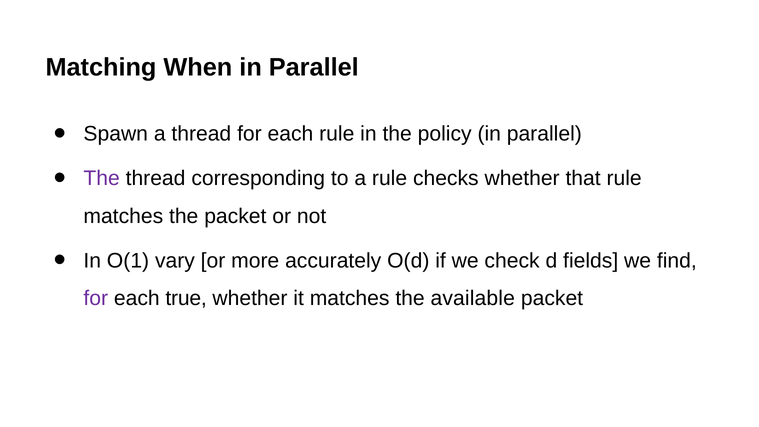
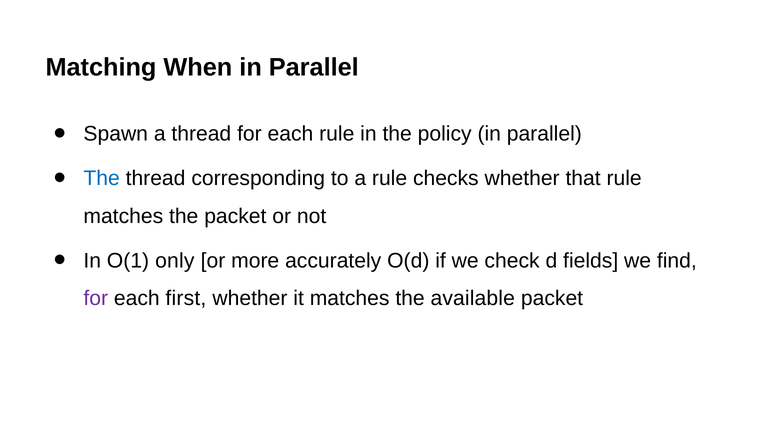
The at (102, 178) colour: purple -> blue
vary: vary -> only
true: true -> first
